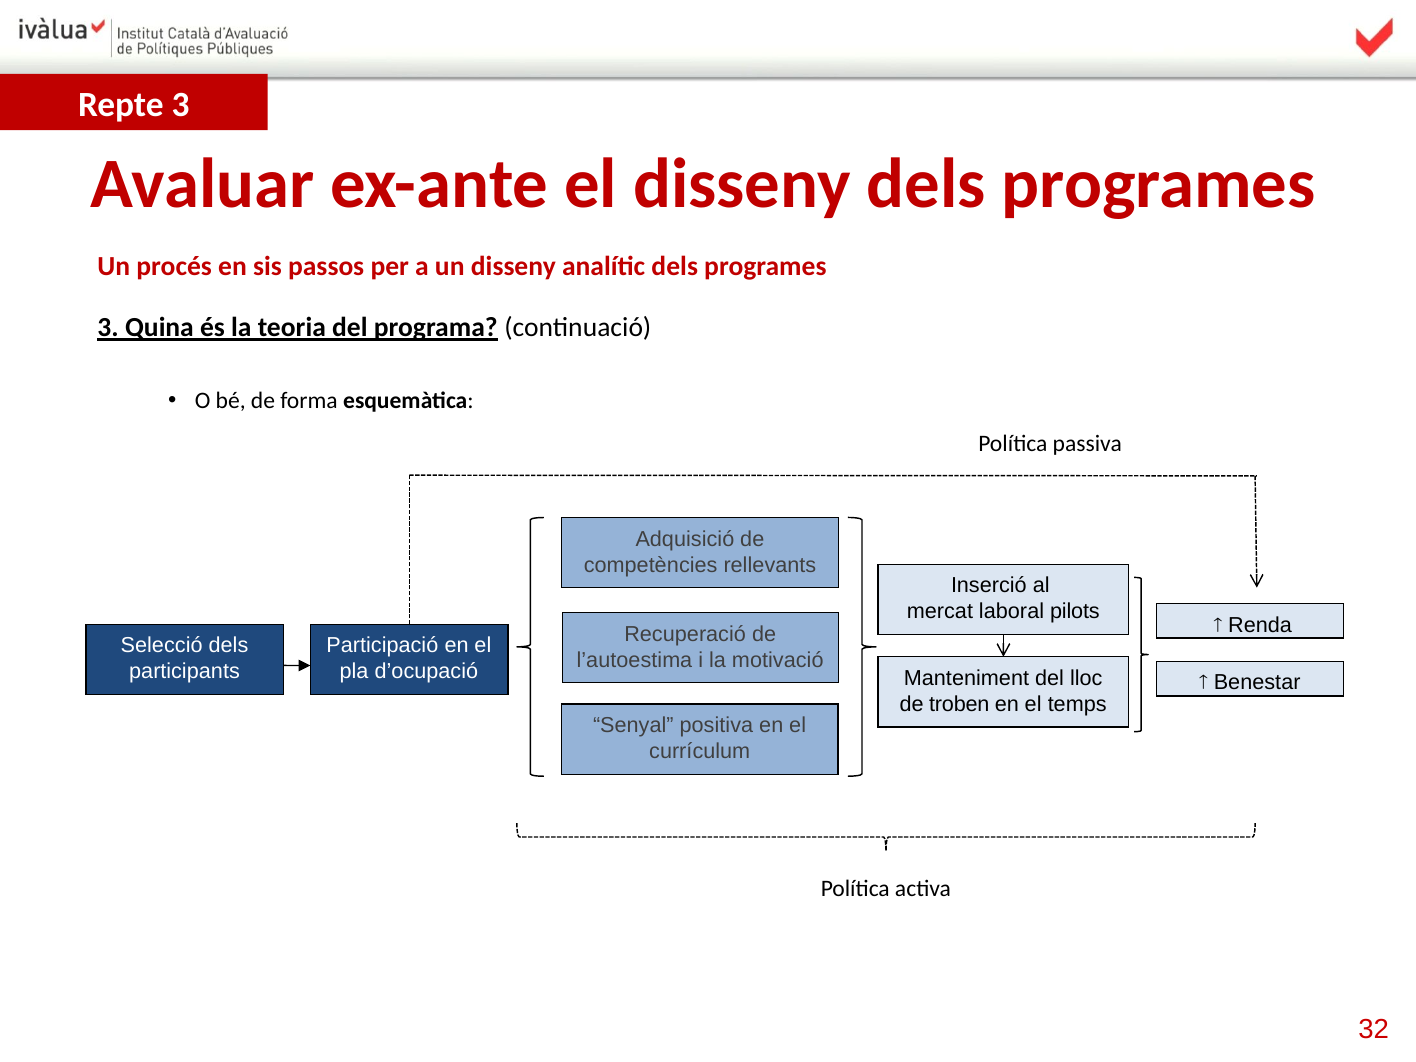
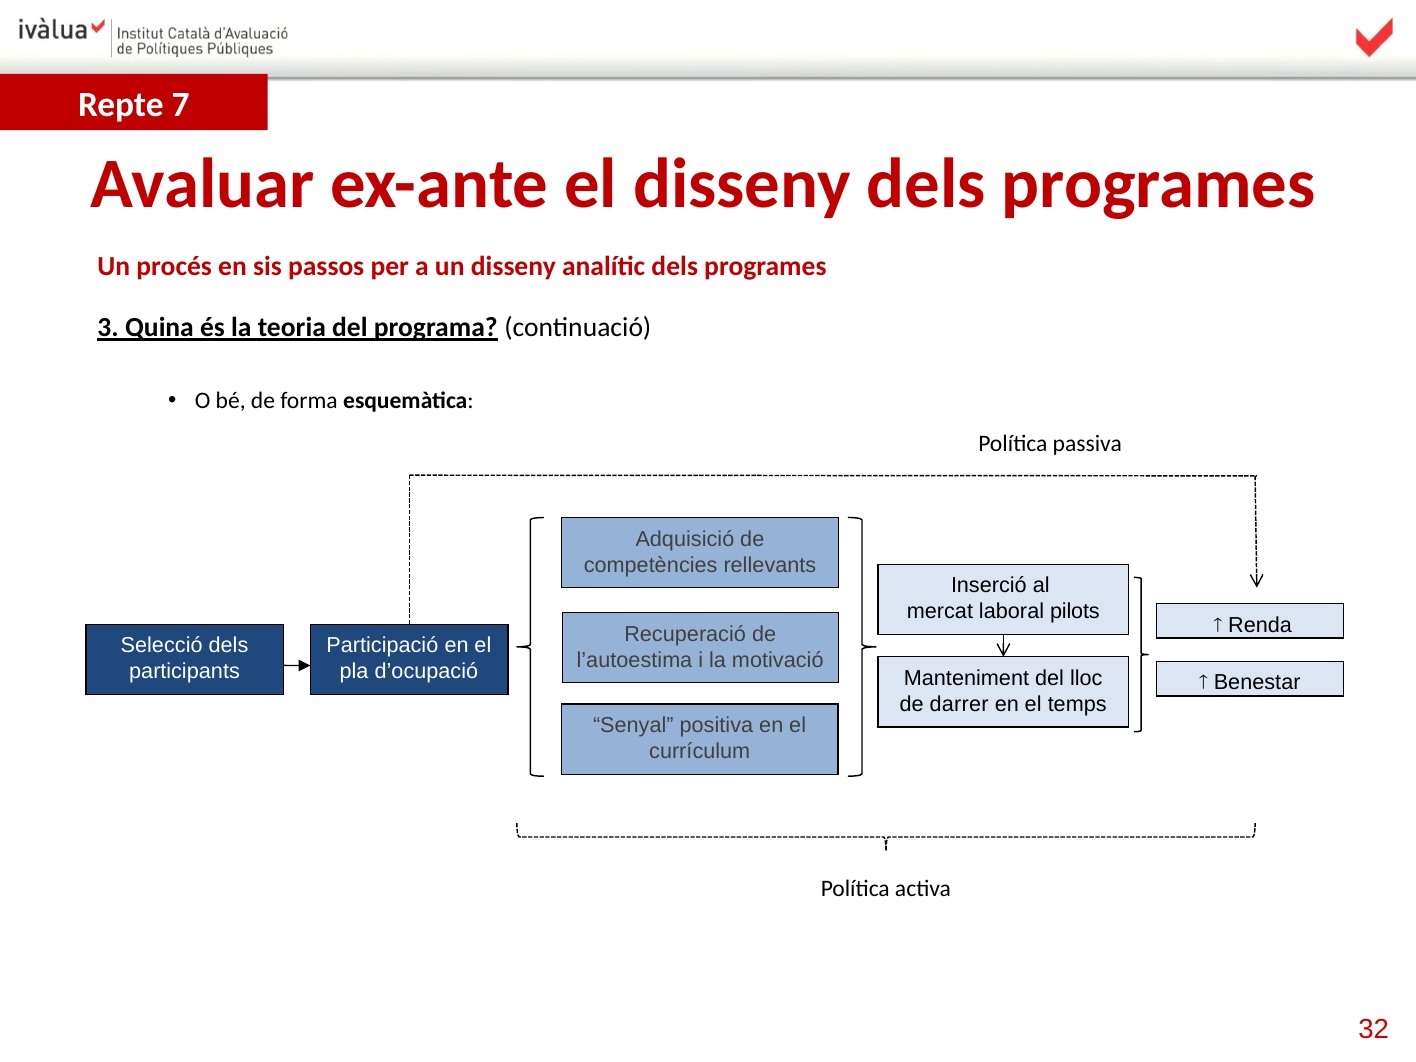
Repte 3: 3 -> 7
troben: troben -> darrer
